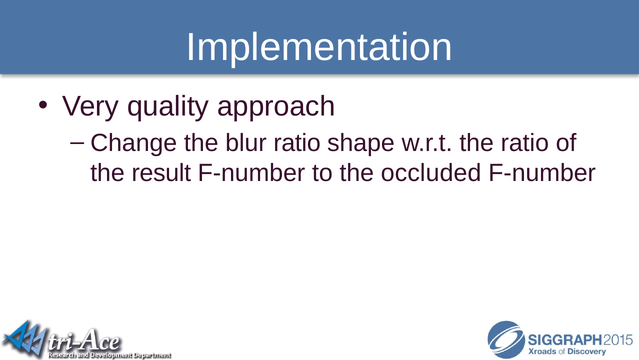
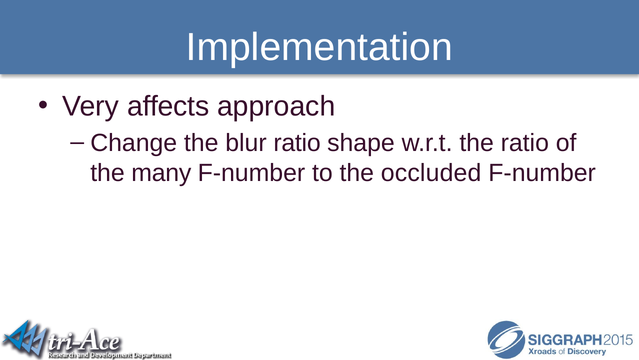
quality: quality -> affects
result: result -> many
